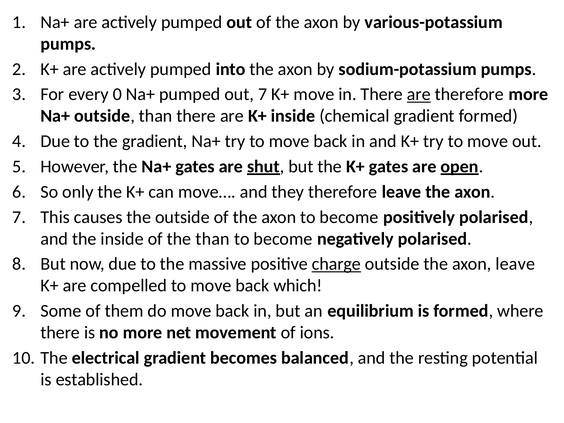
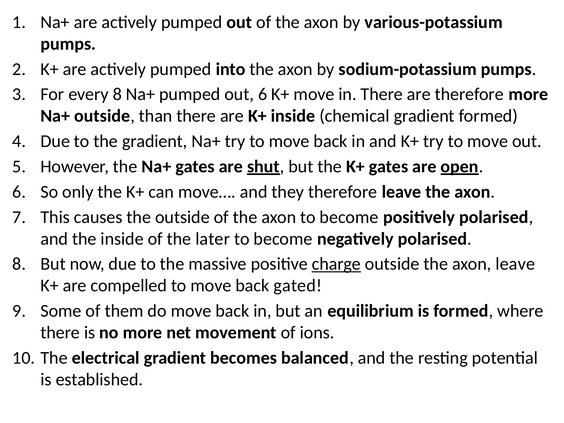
every 0: 0 -> 8
out 7: 7 -> 6
are at (419, 94) underline: present -> none
the than: than -> later
which: which -> gated
